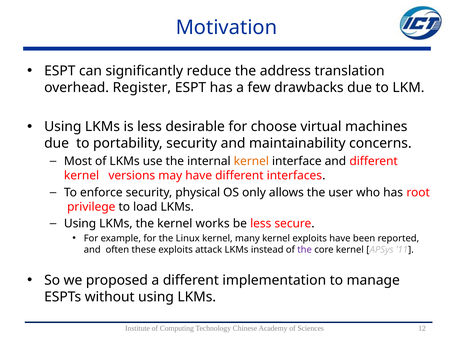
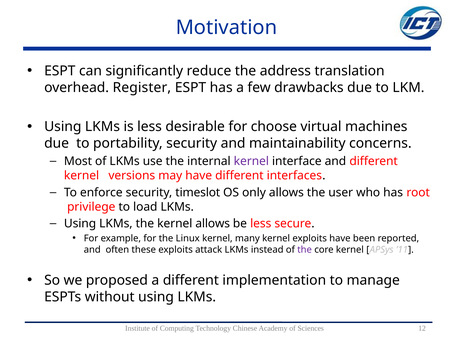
kernel at (251, 161) colour: orange -> purple
physical: physical -> timeslot
kernel works: works -> allows
